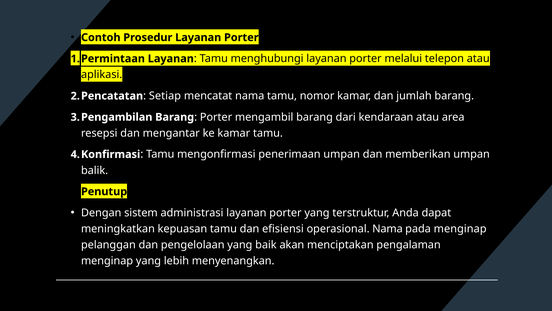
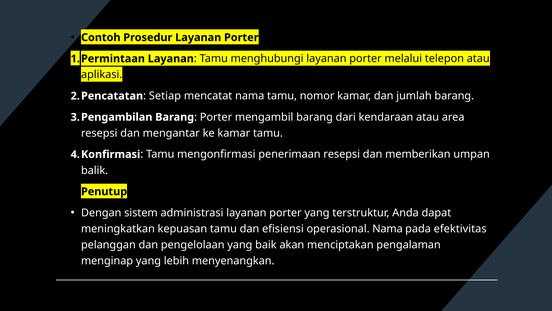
penerimaan umpan: umpan -> resepsi
pada menginap: menginap -> efektivitas
